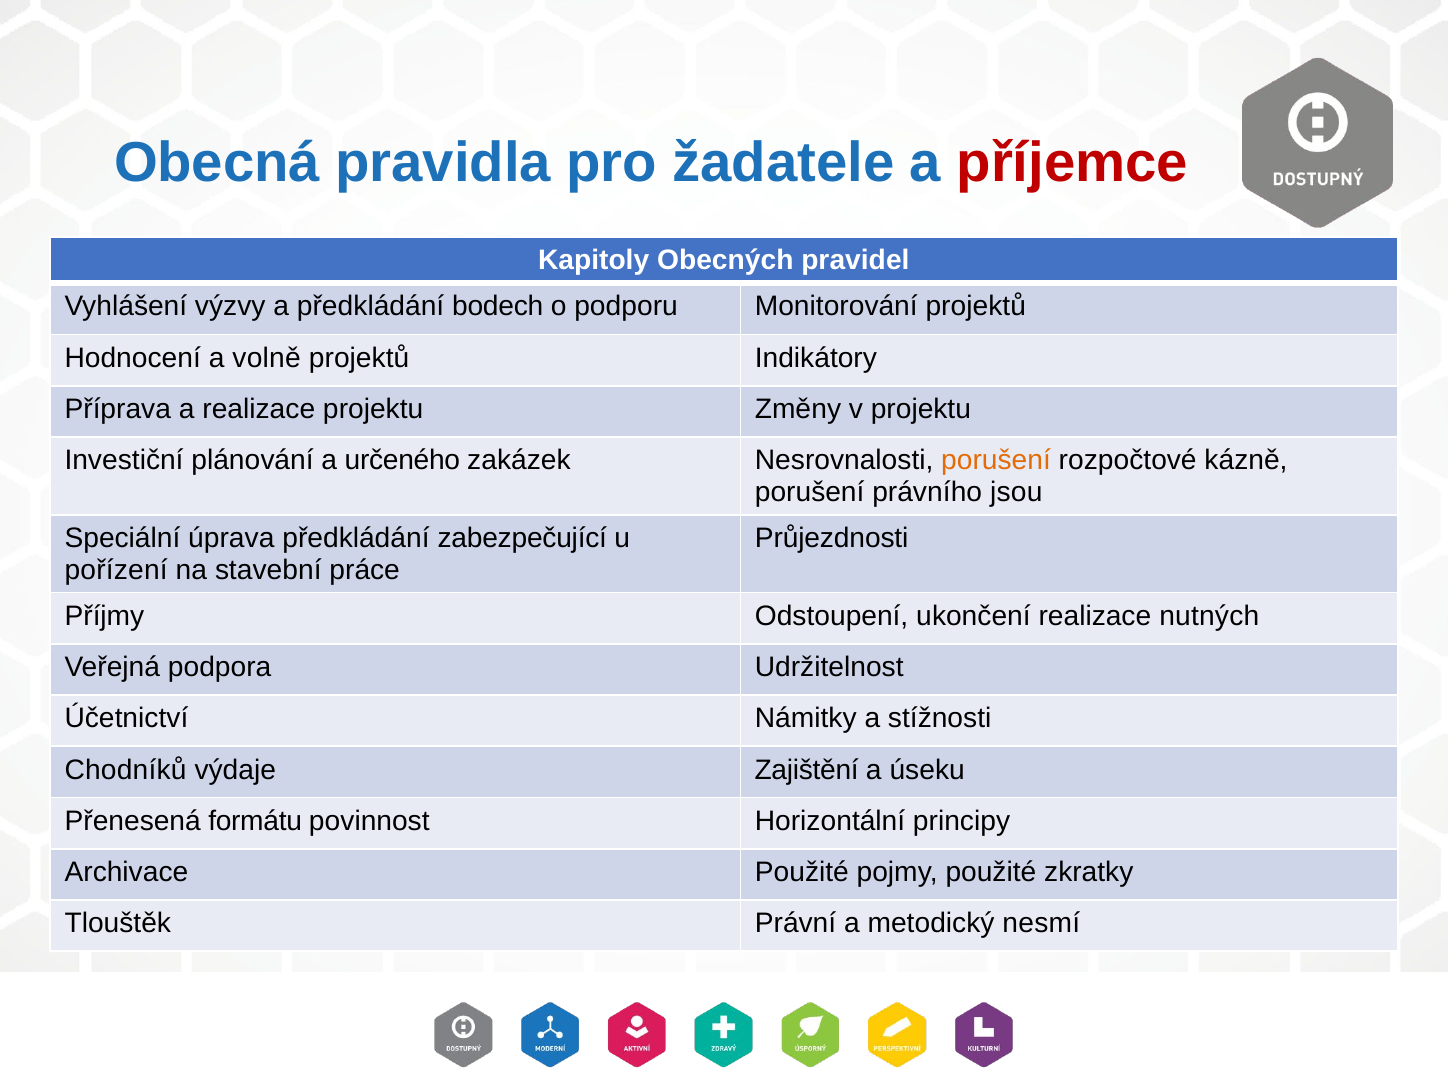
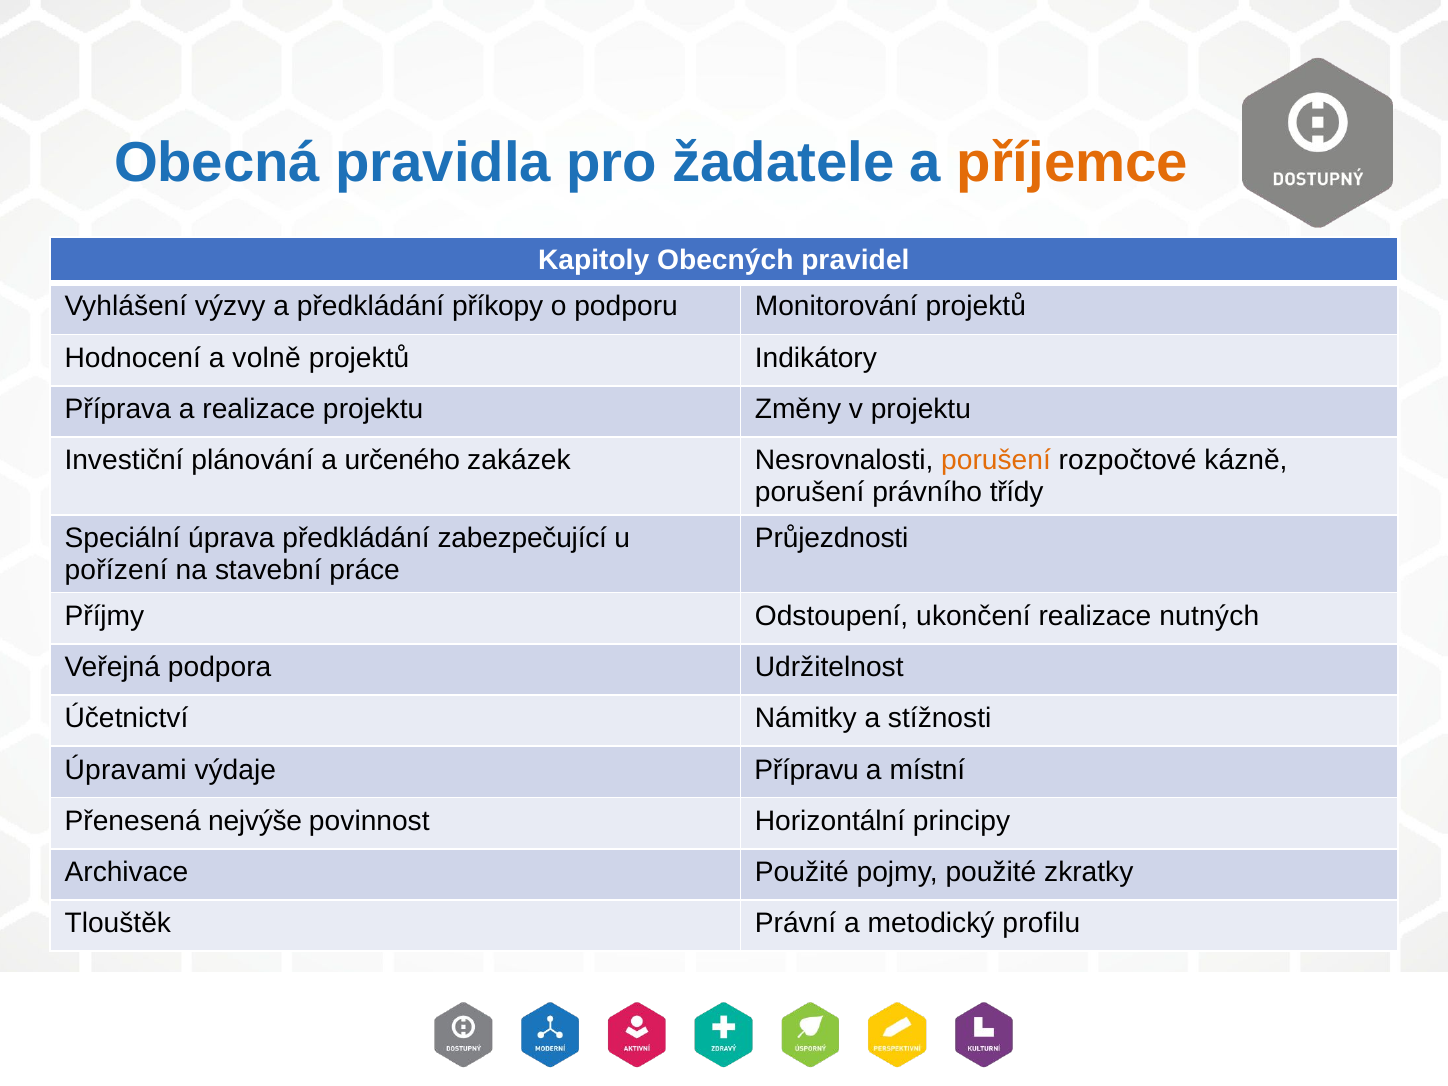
příjemce colour: red -> orange
bodech: bodech -> příkopy
jsou: jsou -> třídy
Chodníků: Chodníků -> Úpravami
Zajištění: Zajištění -> Přípravu
úseku: úseku -> místní
formátu: formátu -> nejvýše
nesmí: nesmí -> profilu
